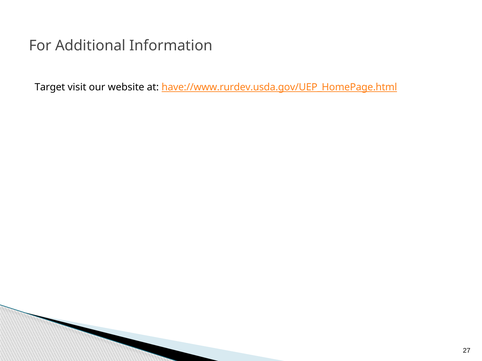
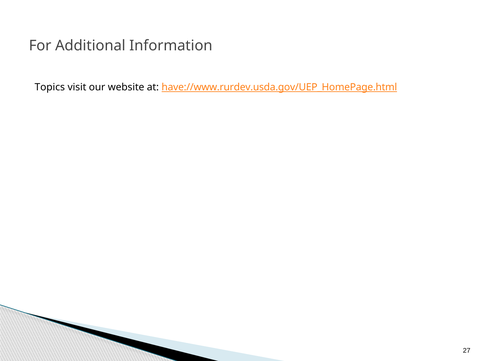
Target: Target -> Topics
